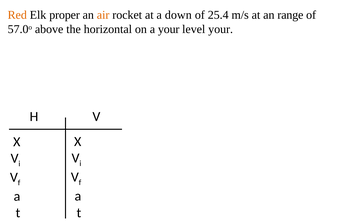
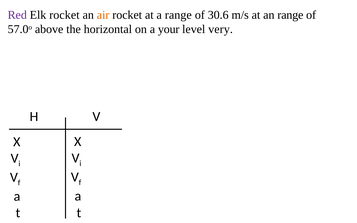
Red colour: orange -> purple
Elk proper: proper -> rocket
a down: down -> range
25.4: 25.4 -> 30.6
level your: your -> very
